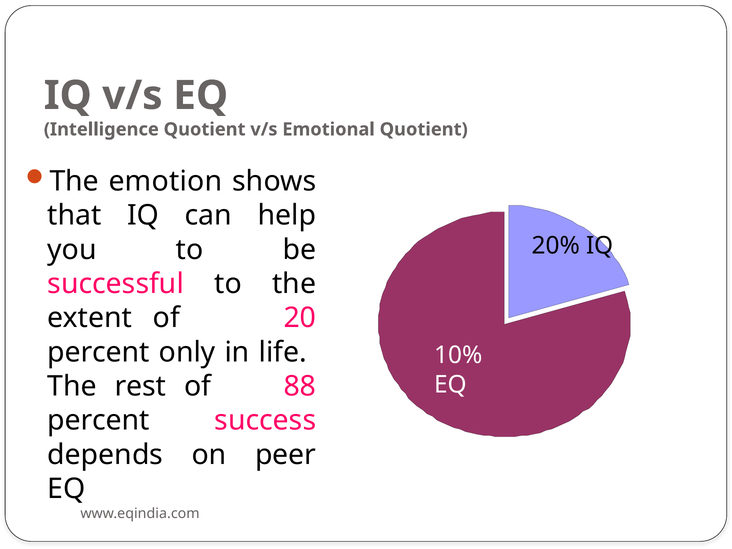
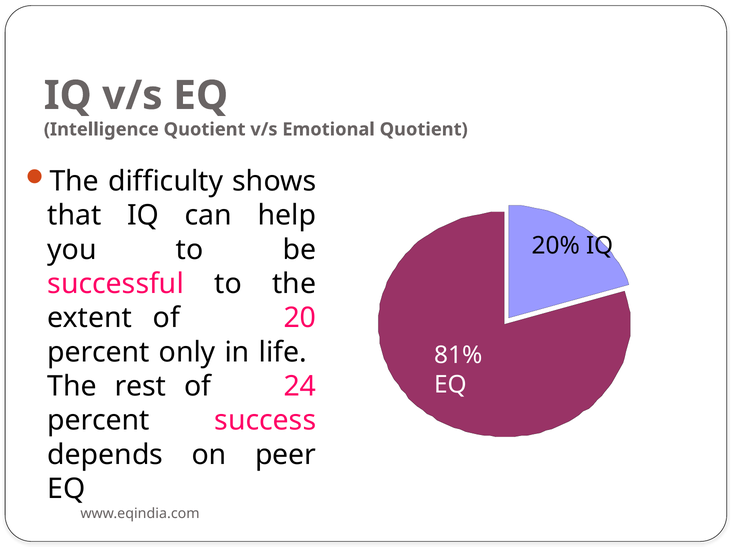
emotion: emotion -> difficulty
10%: 10% -> 81%
88: 88 -> 24
